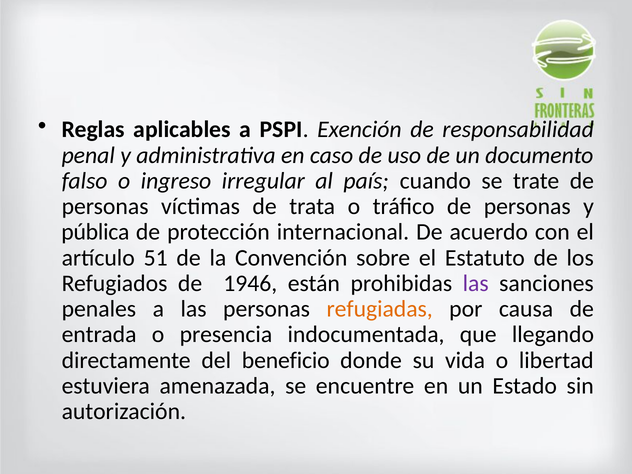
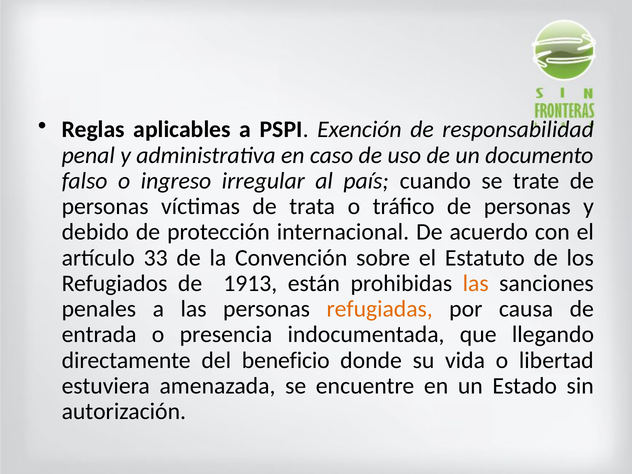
pública: pública -> debido
51: 51 -> 33
1946: 1946 -> 1913
las at (476, 283) colour: purple -> orange
